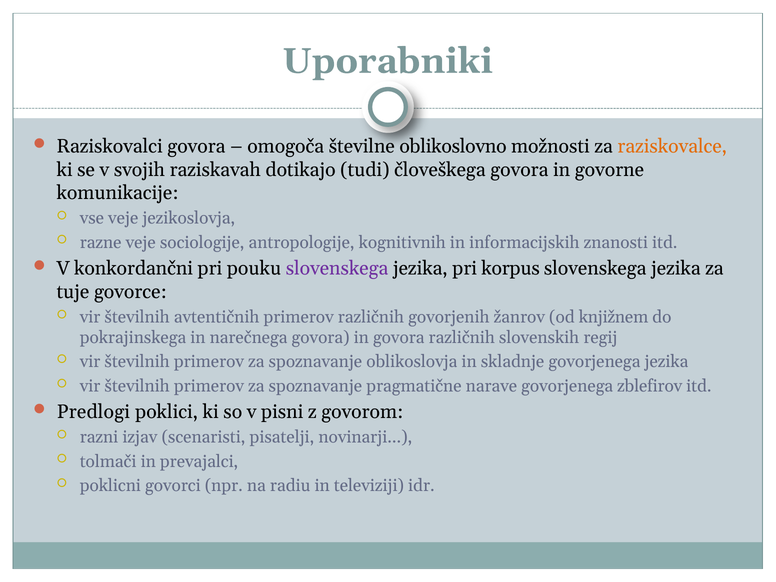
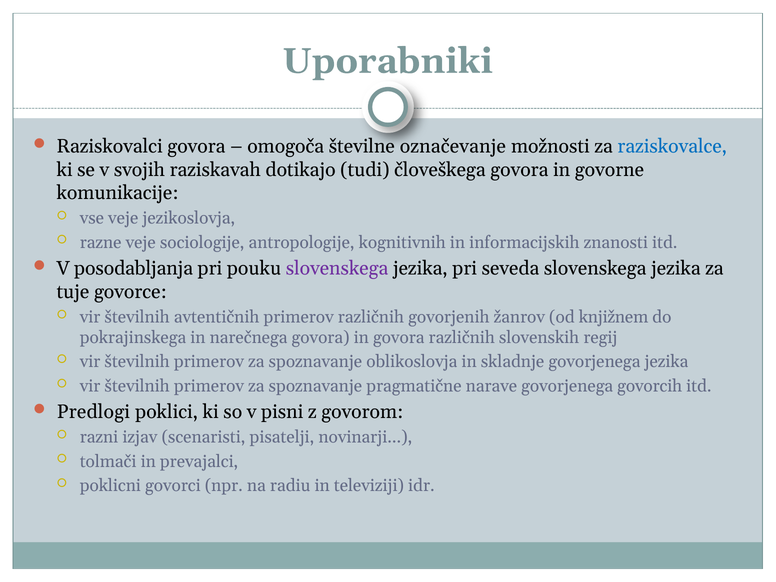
oblikoslovno: oblikoslovno -> označevanje
raziskovalce colour: orange -> blue
konkordančni: konkordančni -> posodabljanja
korpus: korpus -> seveda
zblefirov: zblefirov -> govorcih
